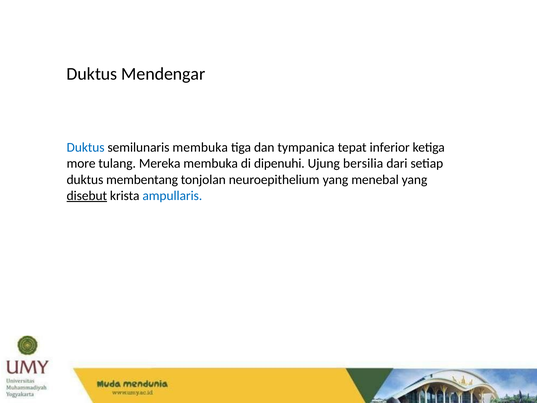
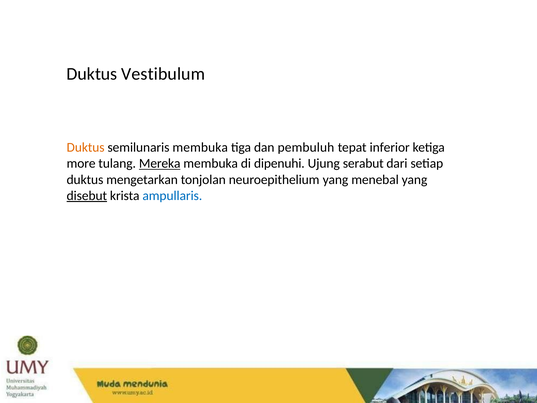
Mendengar: Mendengar -> Vestibulum
Duktus at (86, 147) colour: blue -> orange
tympanica: tympanica -> pembuluh
Mereka underline: none -> present
bersilia: bersilia -> serabut
membentang: membentang -> mengetarkan
